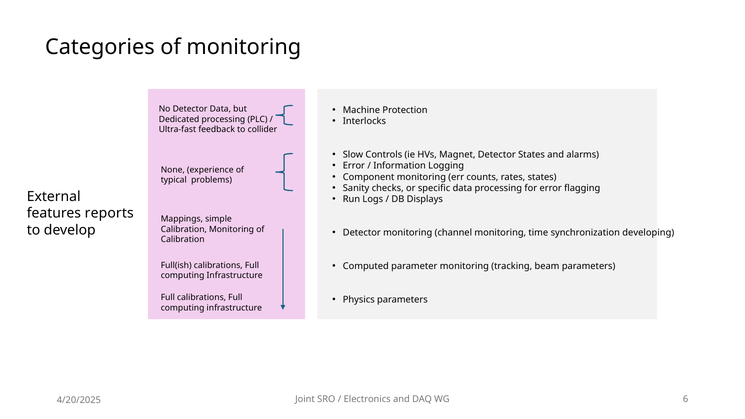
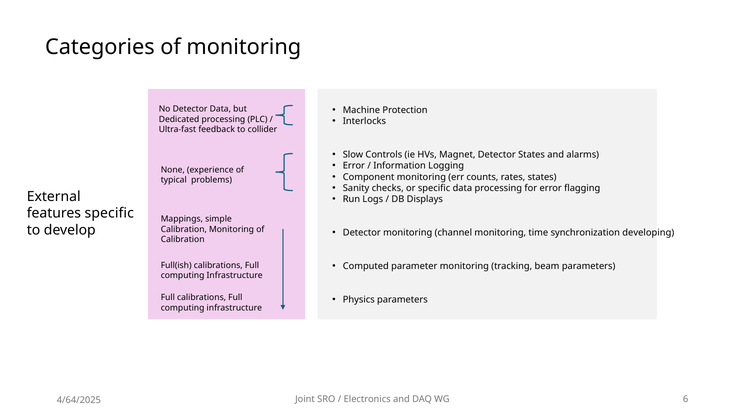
features reports: reports -> specific
4/20/2025: 4/20/2025 -> 4/64/2025
